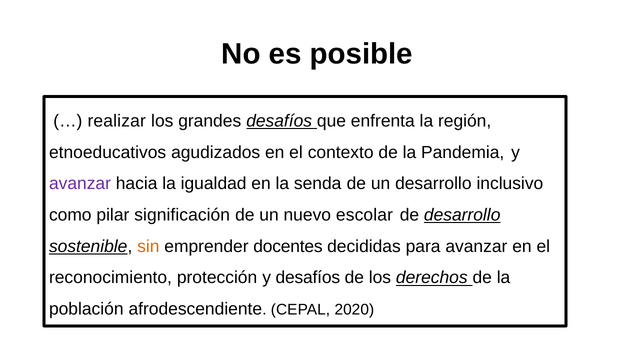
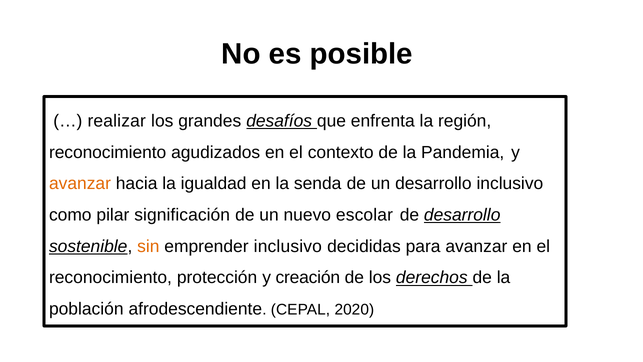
etnoeducativos at (108, 152): etnoeducativos -> reconocimiento
avanzar at (80, 183) colour: purple -> orange
emprender docentes: docentes -> inclusivo
y desafíos: desafíos -> creación
